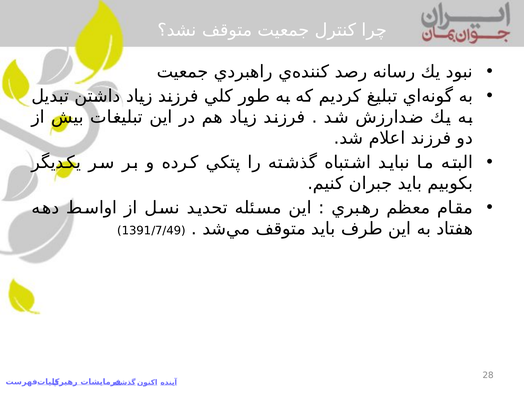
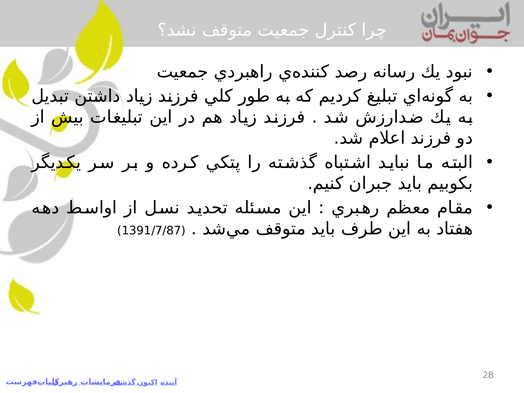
1391/7/49: 1391/7/49 -> 1391/7/87
